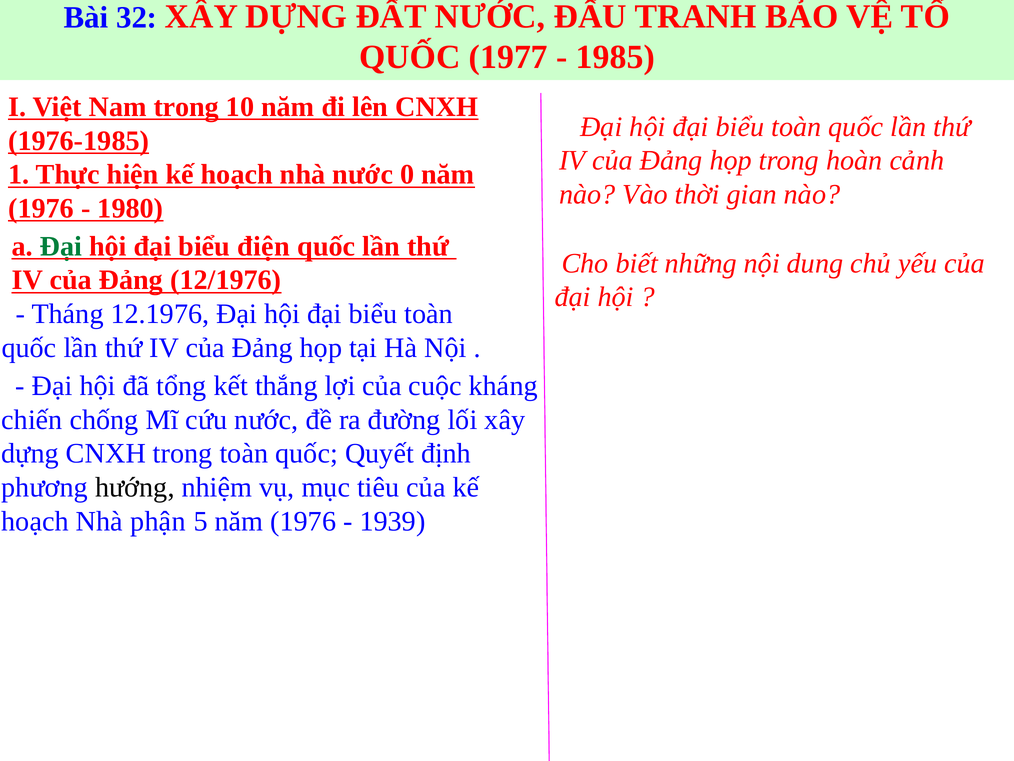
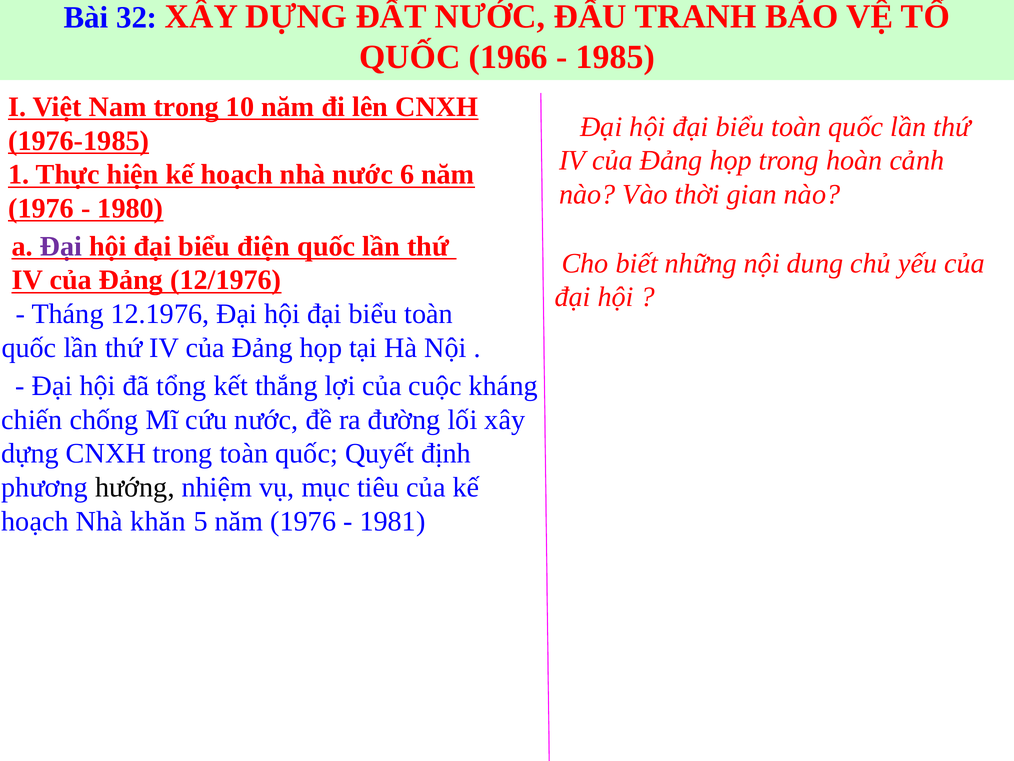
1977: 1977 -> 1966
0: 0 -> 6
Đại at (61, 246) colour: green -> purple
phận: phận -> khăn
1939: 1939 -> 1981
